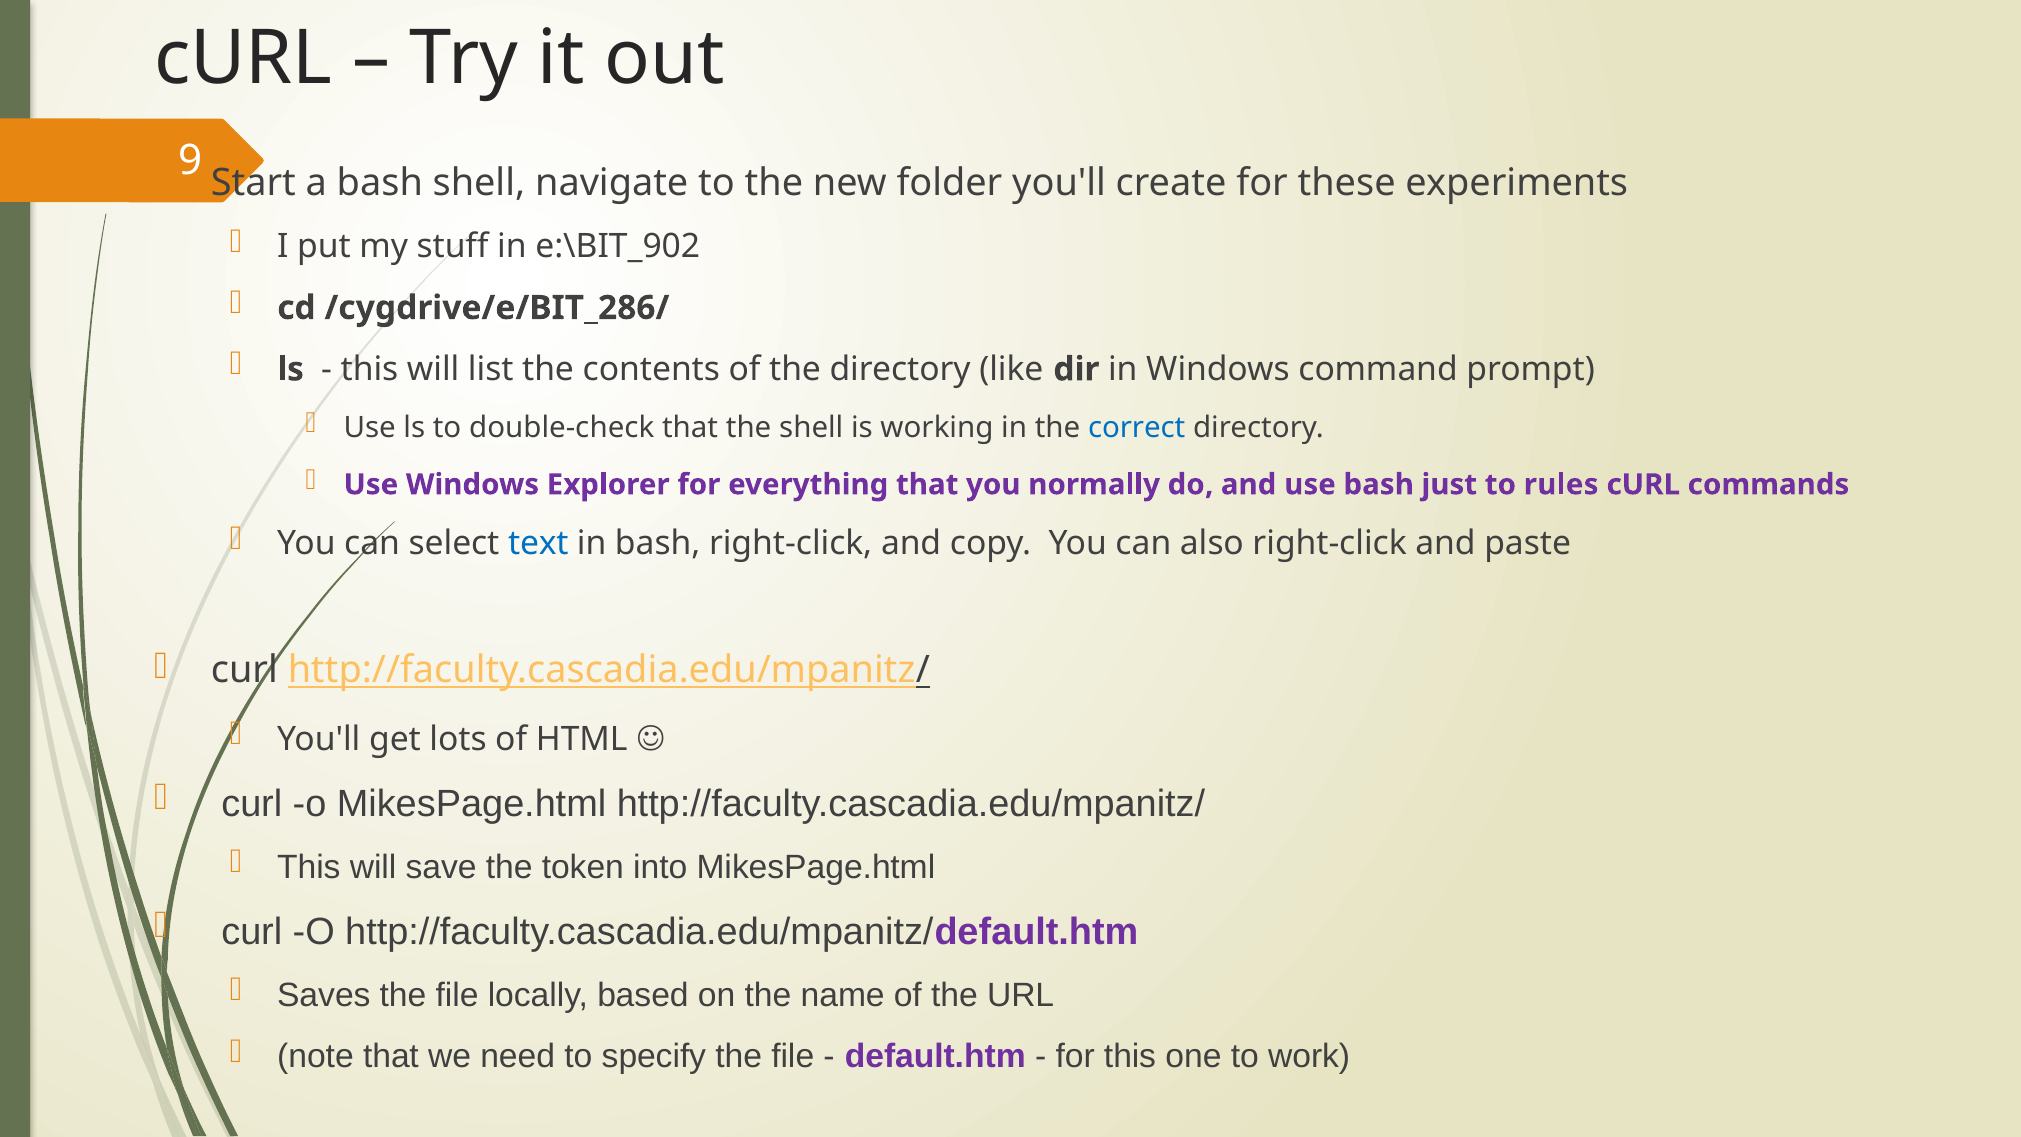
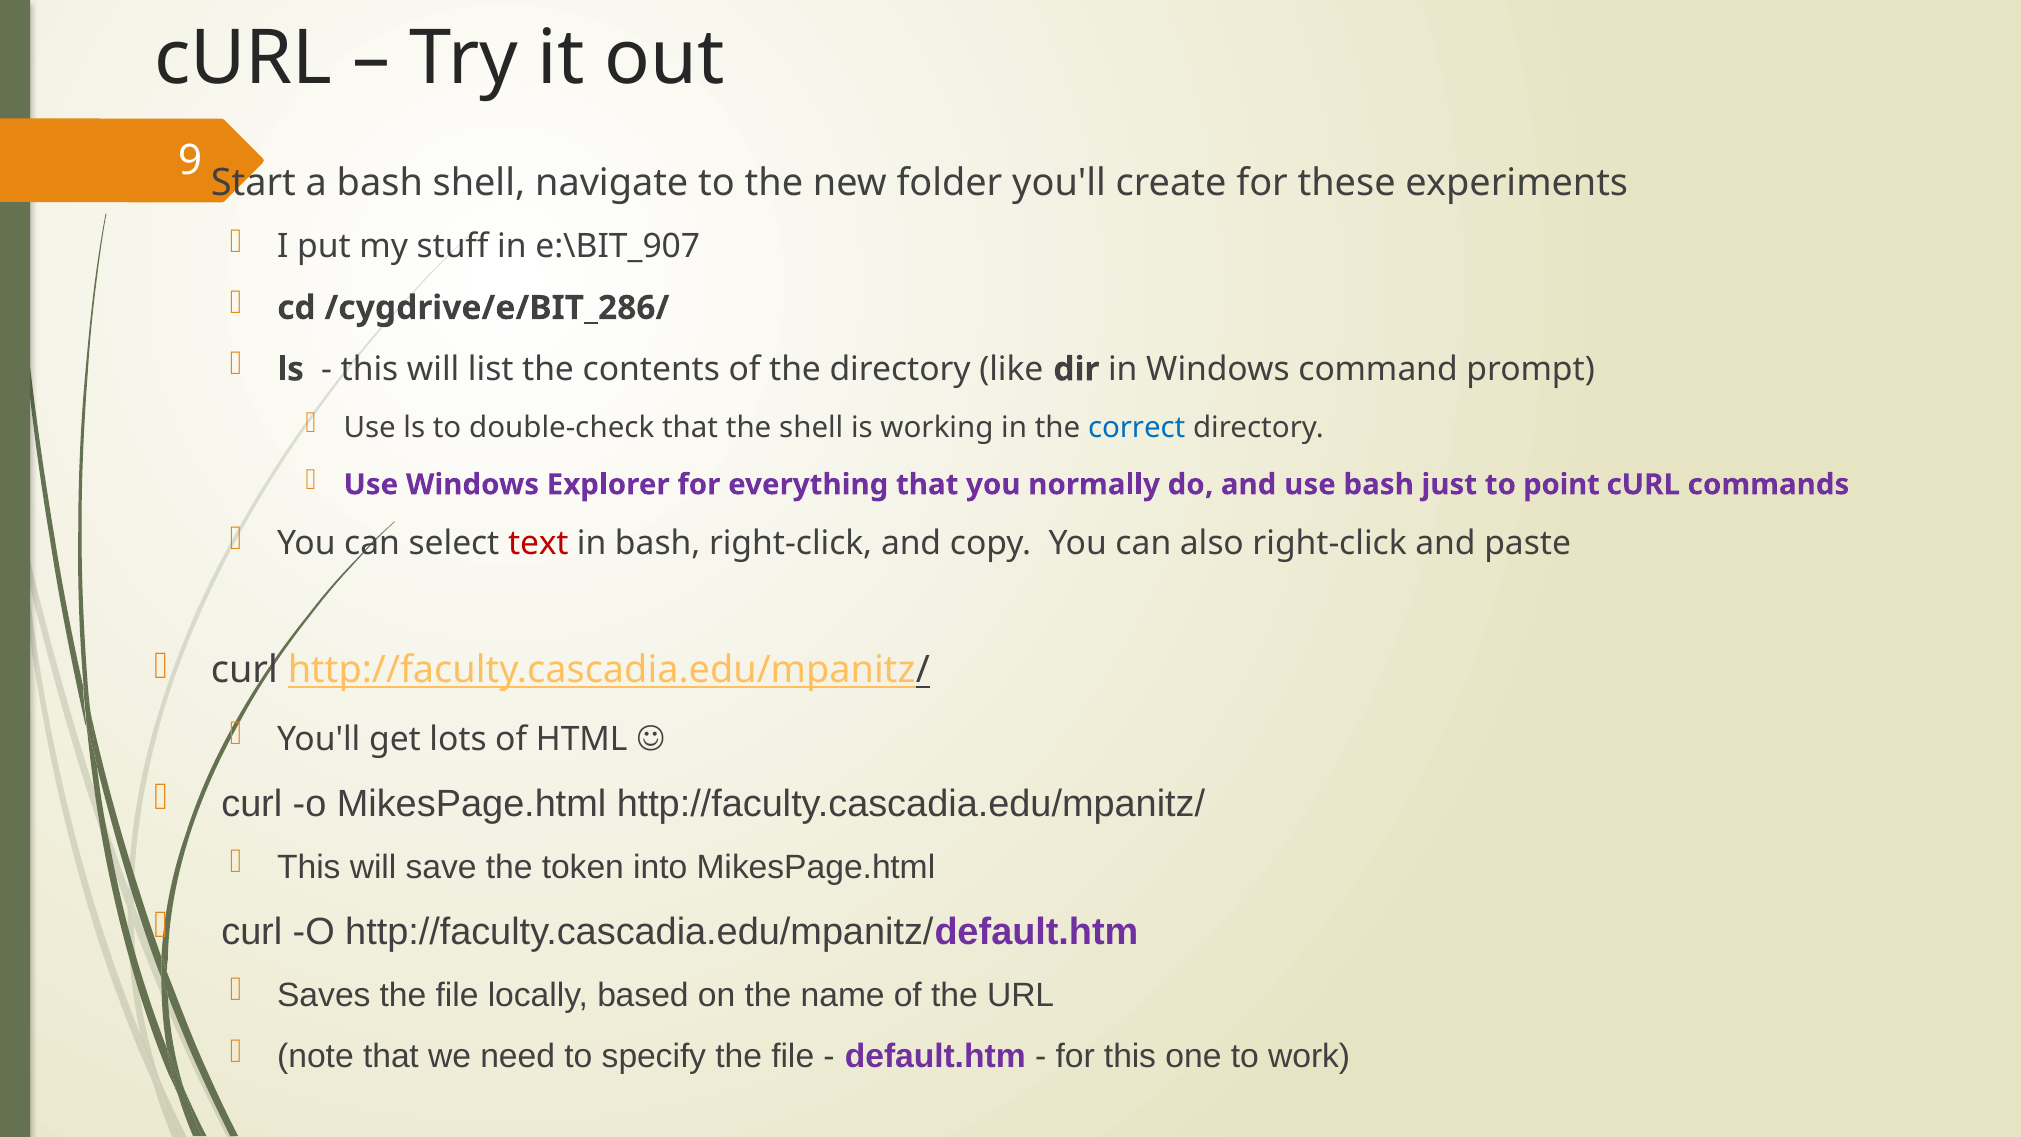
e:\BIT_902: e:\BIT_902 -> e:\BIT_907
rules: rules -> point
text colour: blue -> red
